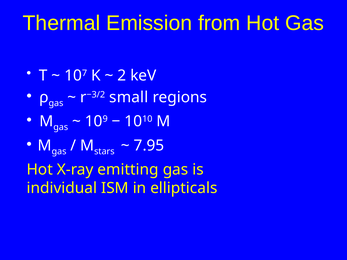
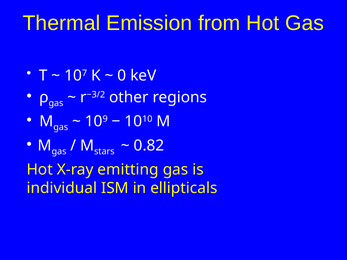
2: 2 -> 0
small: small -> other
7.95: 7.95 -> 0.82
